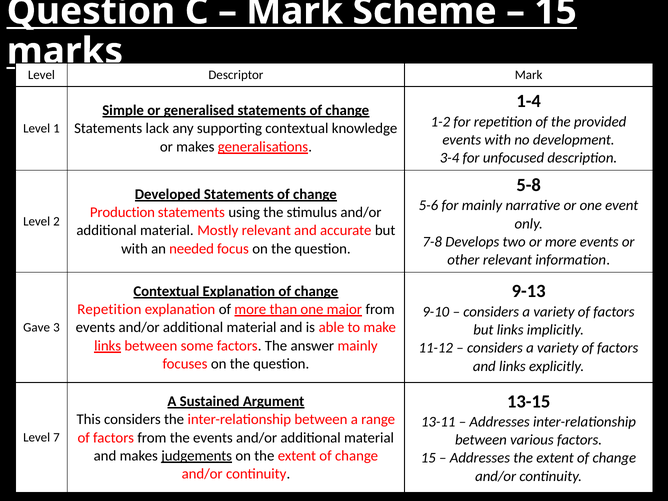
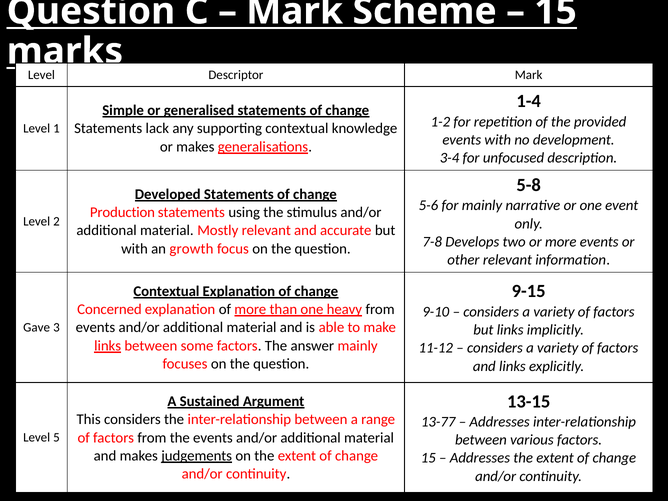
needed: needed -> growth
9-13: 9-13 -> 9-15
Repetition at (109, 309): Repetition -> Concerned
major: major -> heavy
13-11: 13-11 -> 13-77
7: 7 -> 5
